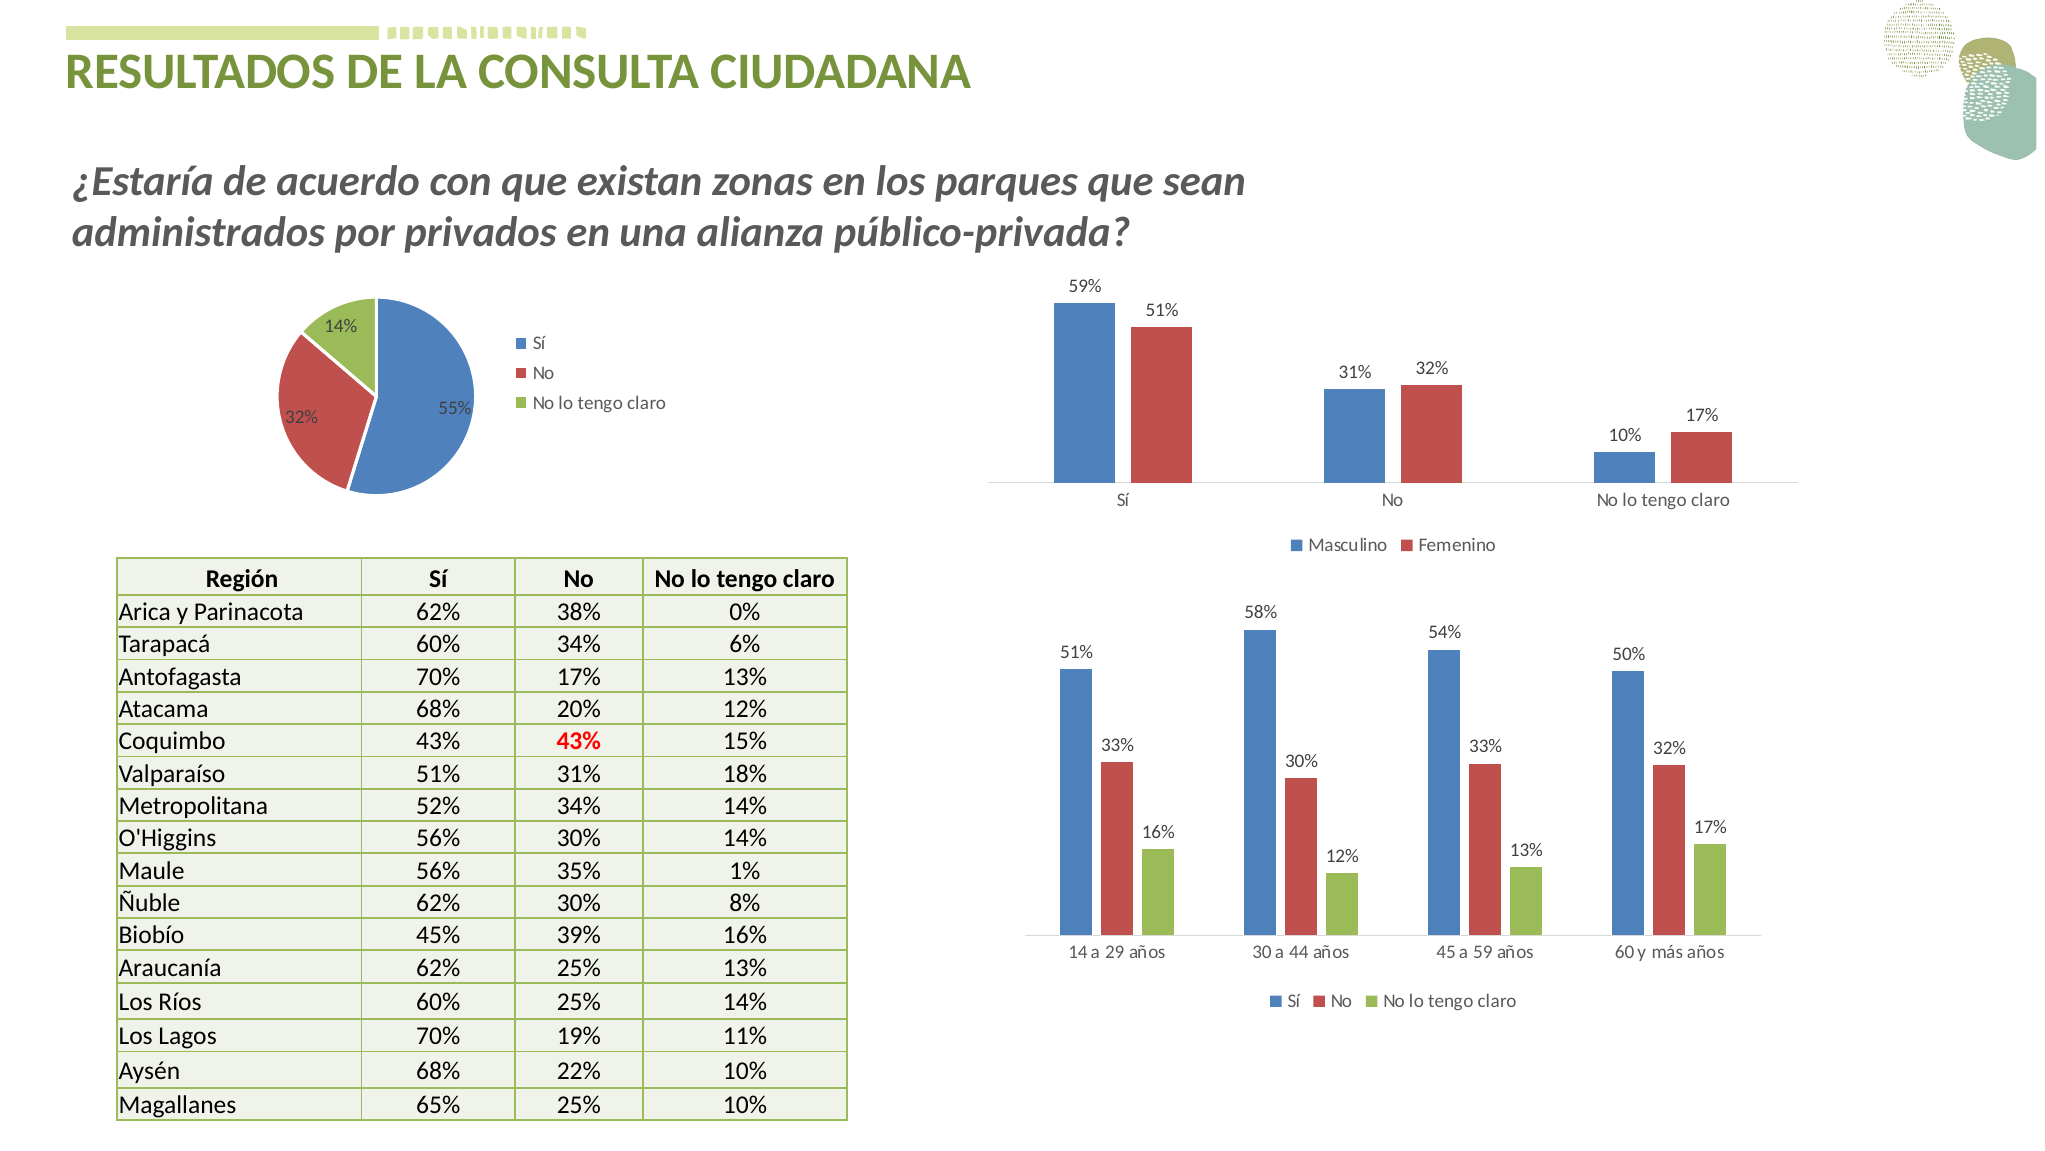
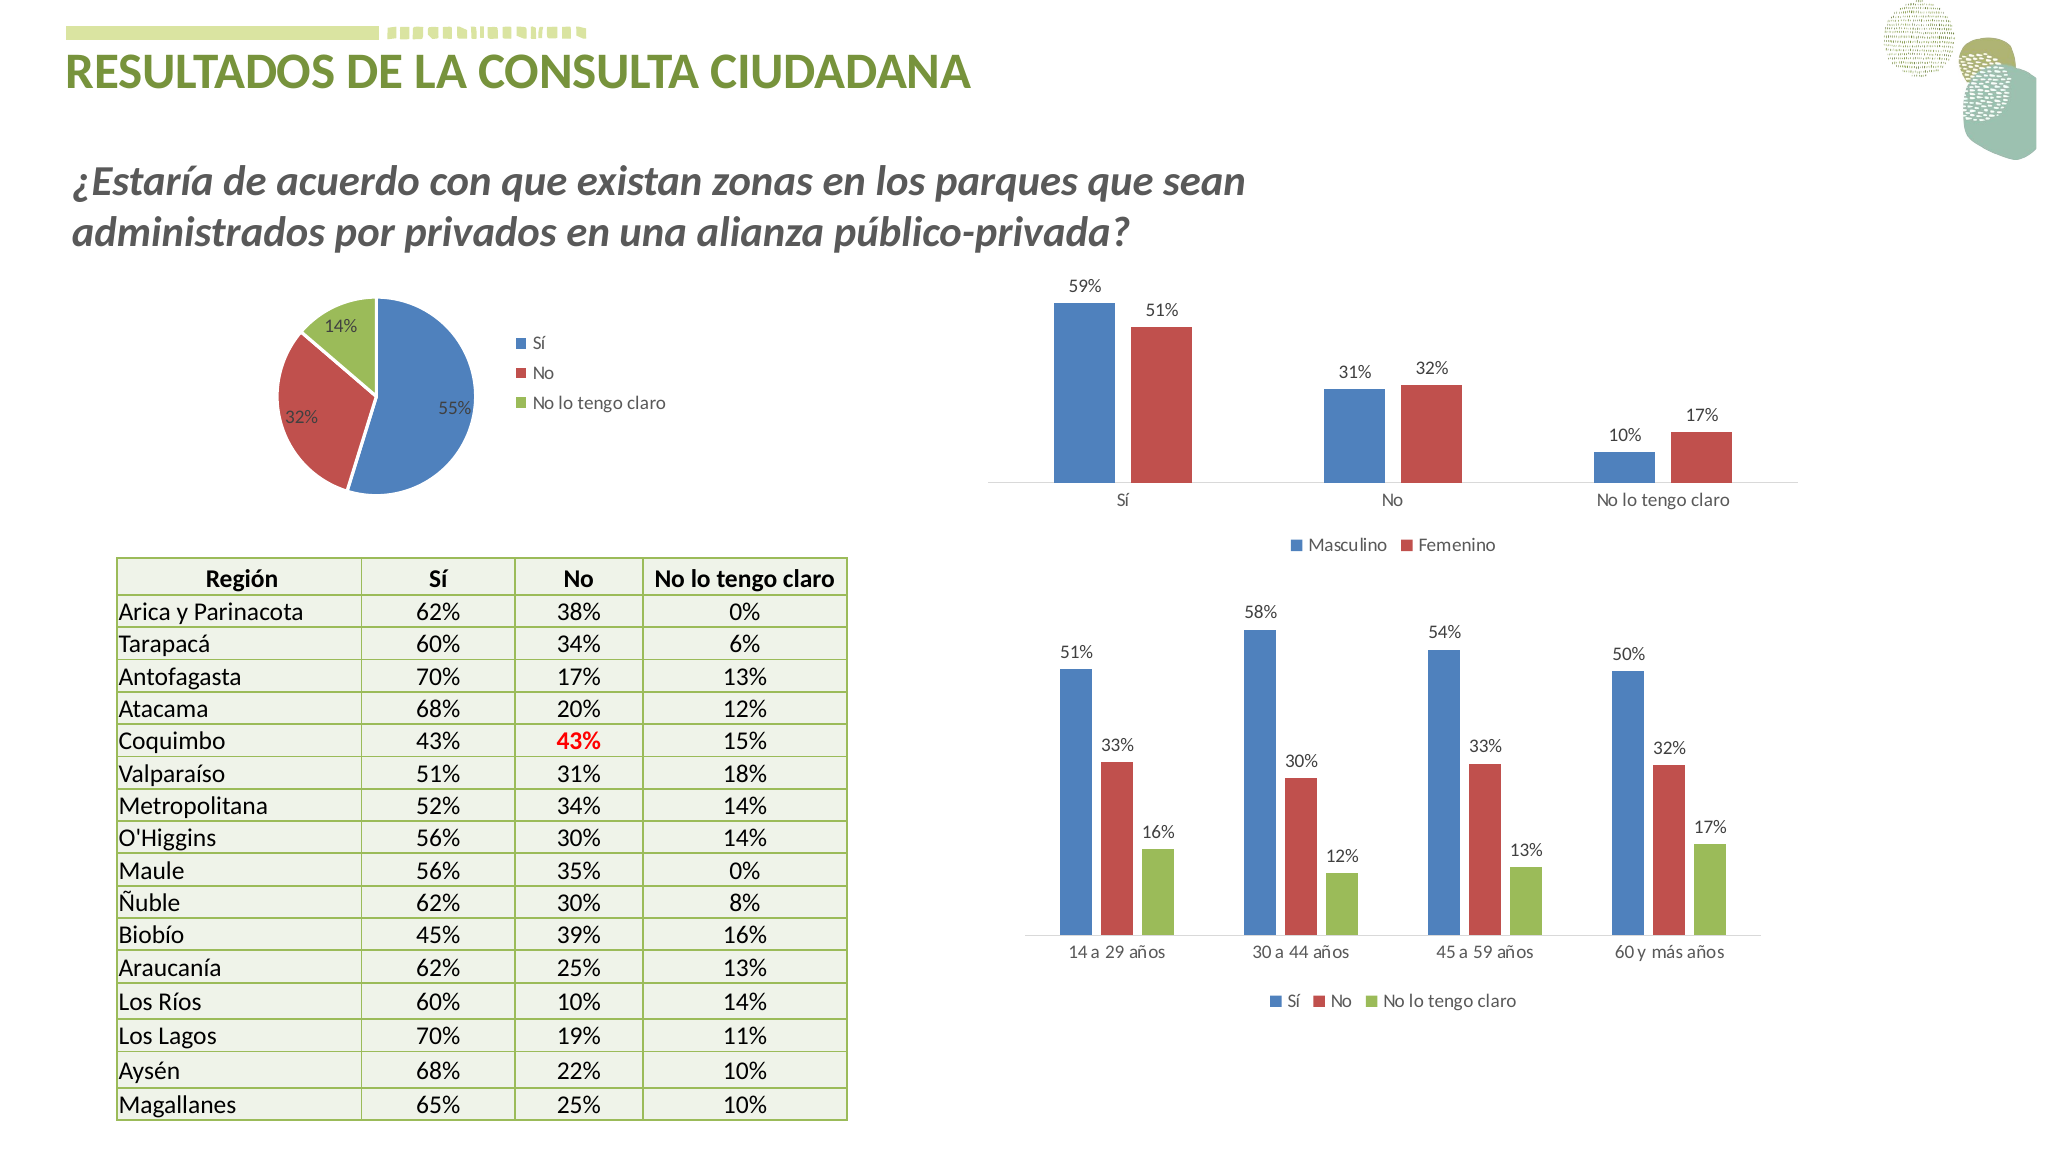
35% 1%: 1% -> 0%
60% 25%: 25% -> 10%
